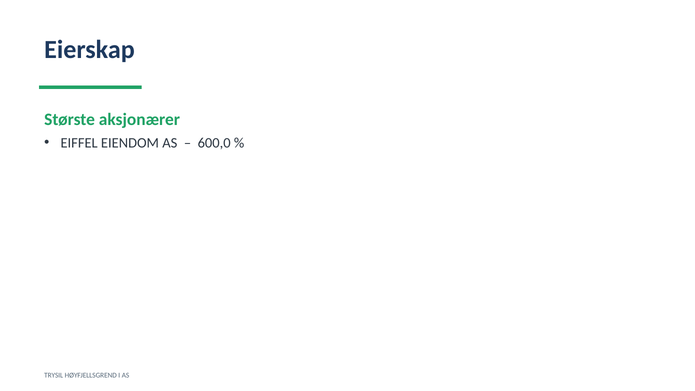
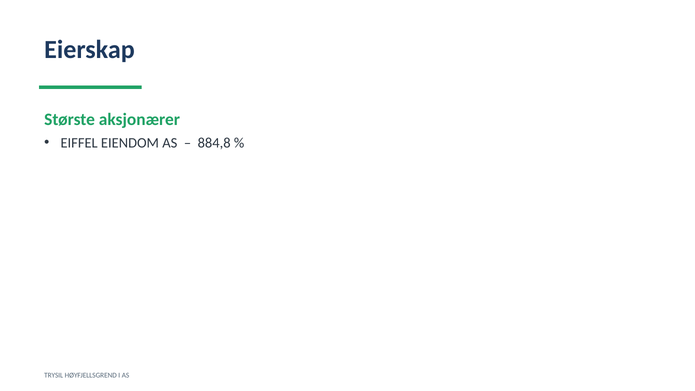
600,0: 600,0 -> 884,8
